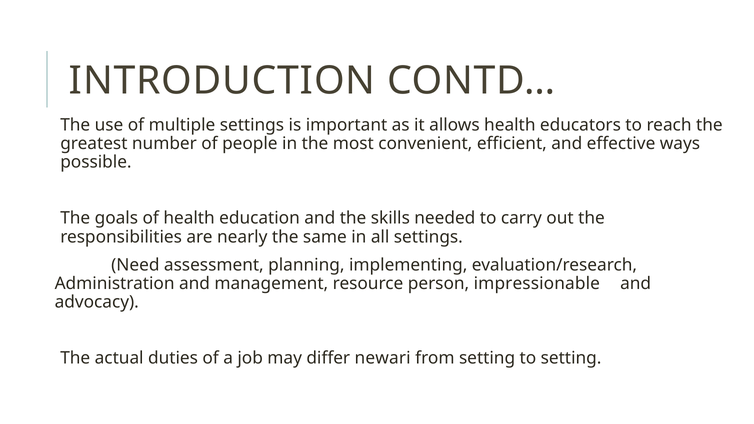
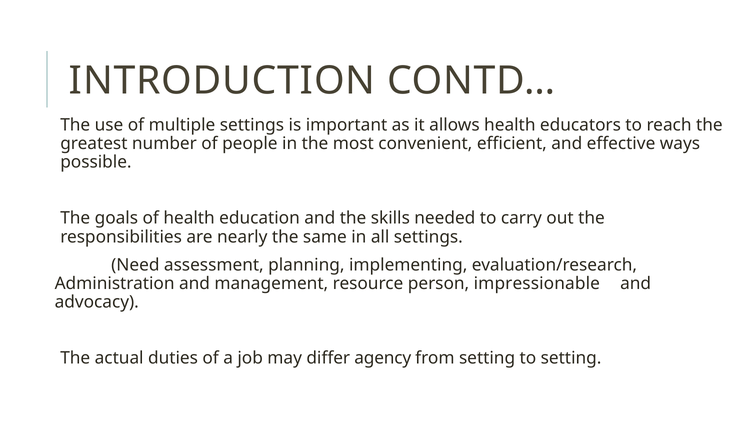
newari: newari -> agency
